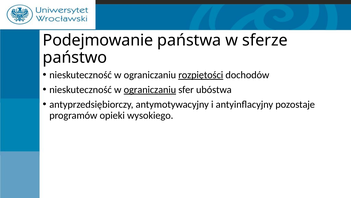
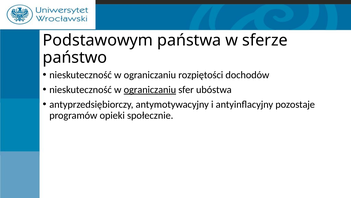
Podejmowanie: Podejmowanie -> Podstawowym
rozpiętości underline: present -> none
wysokiego: wysokiego -> społecznie
